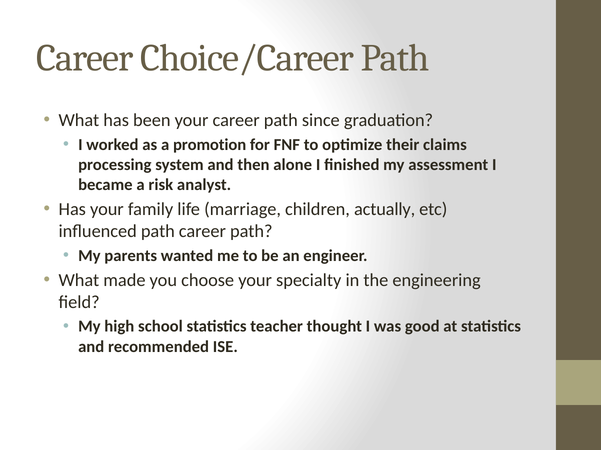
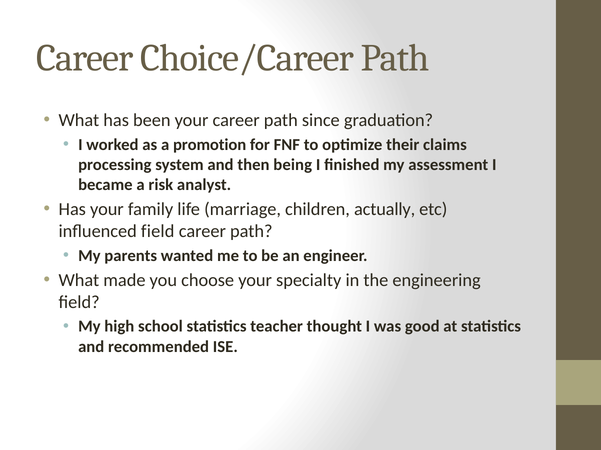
alone: alone -> being
influenced path: path -> field
